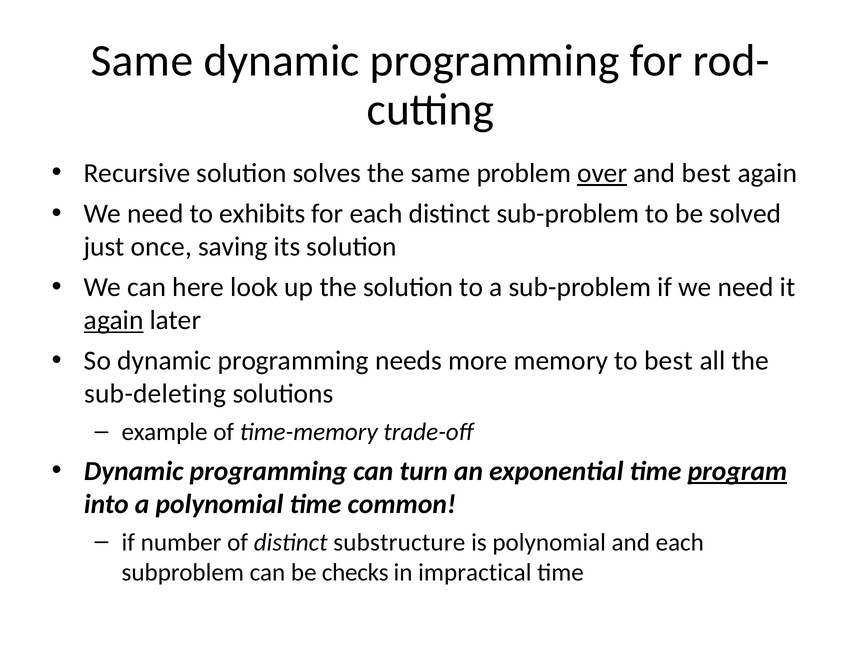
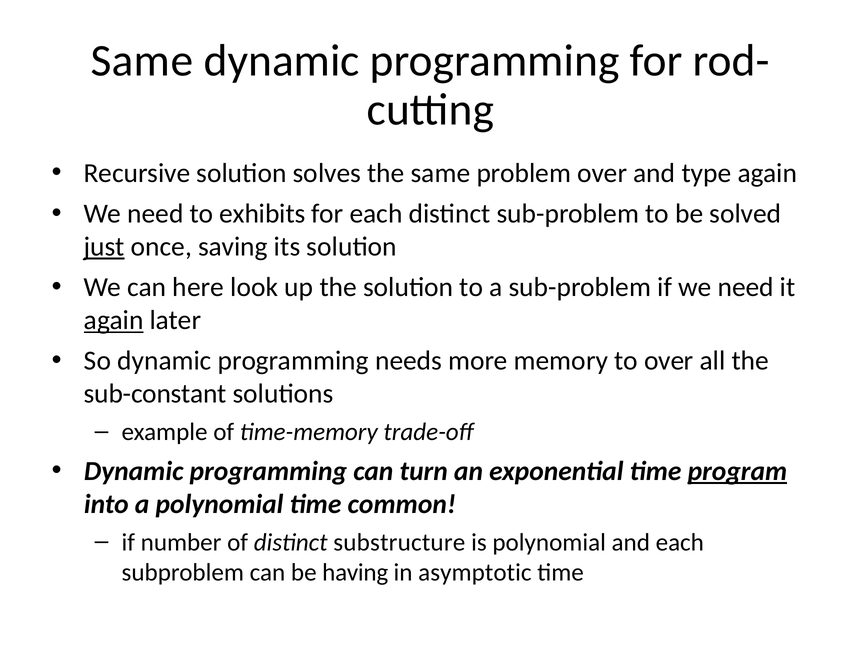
over at (602, 173) underline: present -> none
and best: best -> type
just underline: none -> present
to best: best -> over
sub-deleting: sub-deleting -> sub-constant
checks: checks -> having
impractical: impractical -> asymptotic
